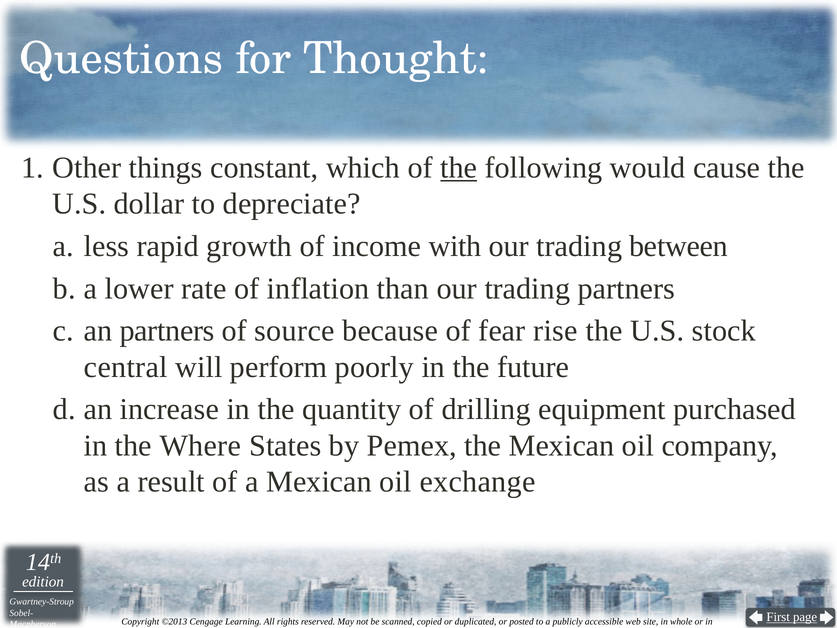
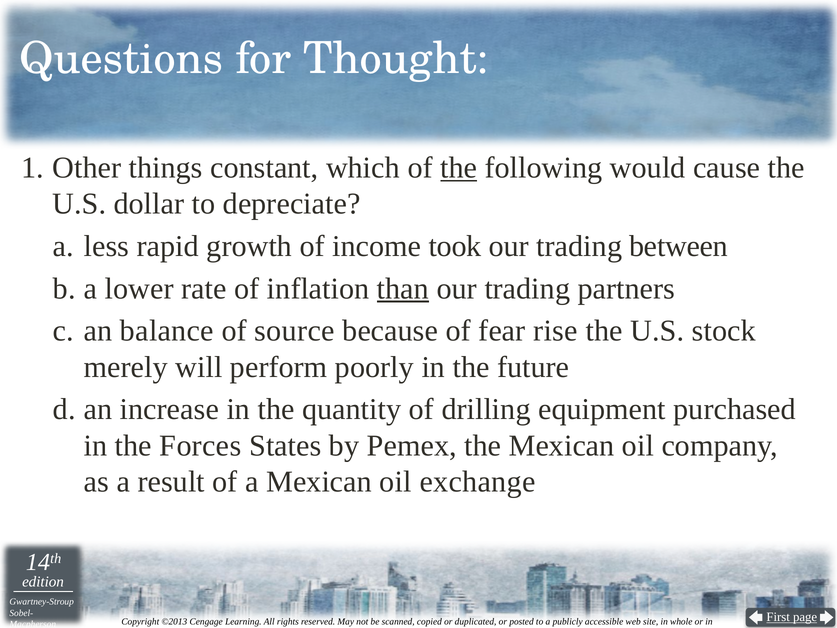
with: with -> took
than underline: none -> present
an partners: partners -> balance
central: central -> merely
Where: Where -> Forces
